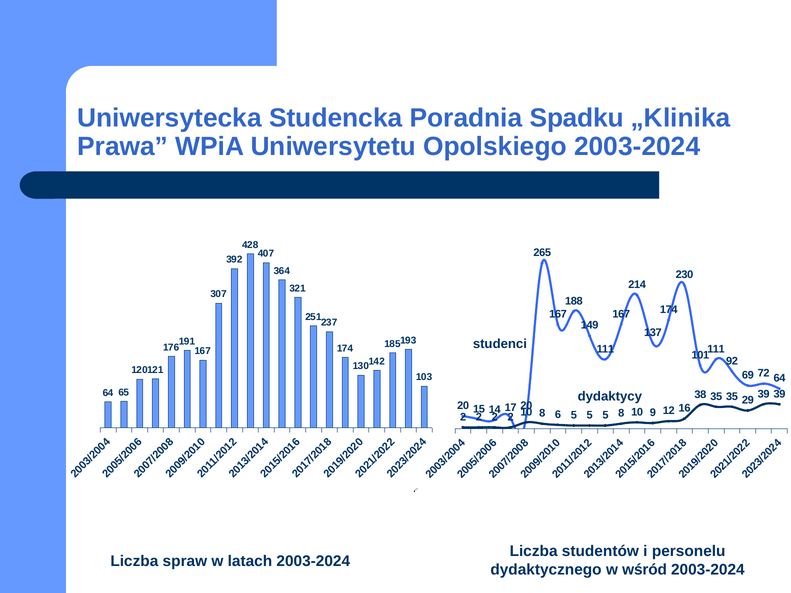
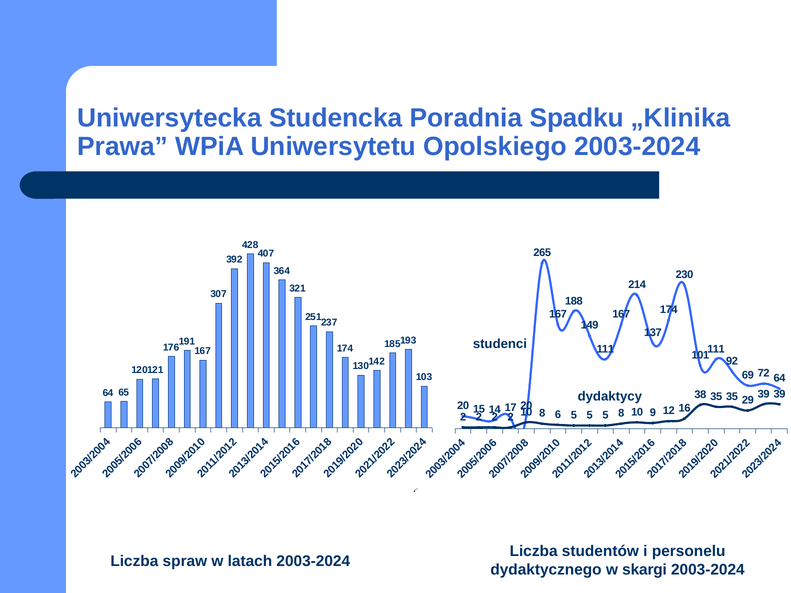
wśród: wśród -> skargi
